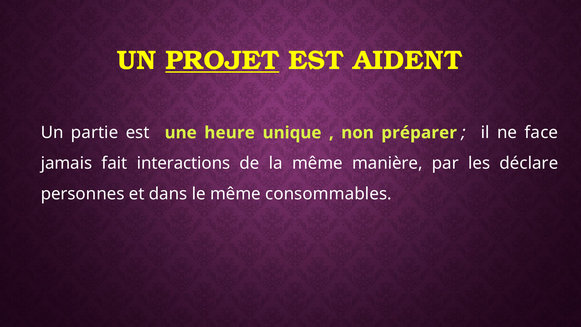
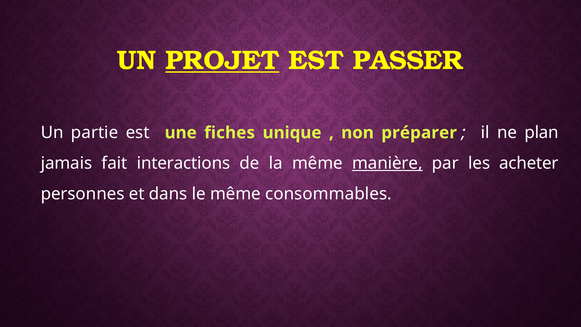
AIDENT: AIDENT -> PASSER
heure: heure -> fiches
face: face -> plan
manière underline: none -> present
déclare: déclare -> acheter
